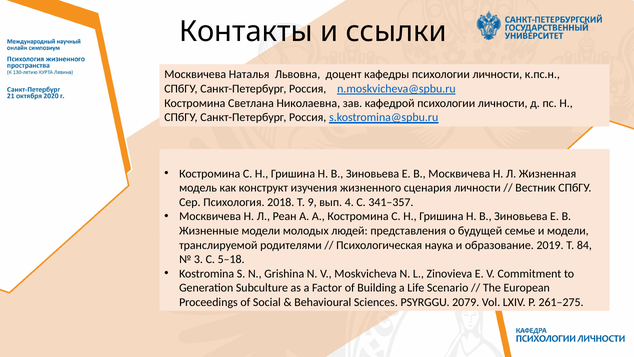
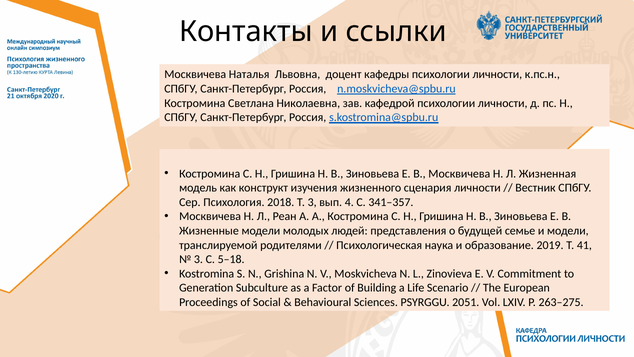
Т 9: 9 -> 3
84: 84 -> 41
2079: 2079 -> 2051
261–275: 261–275 -> 263–275
